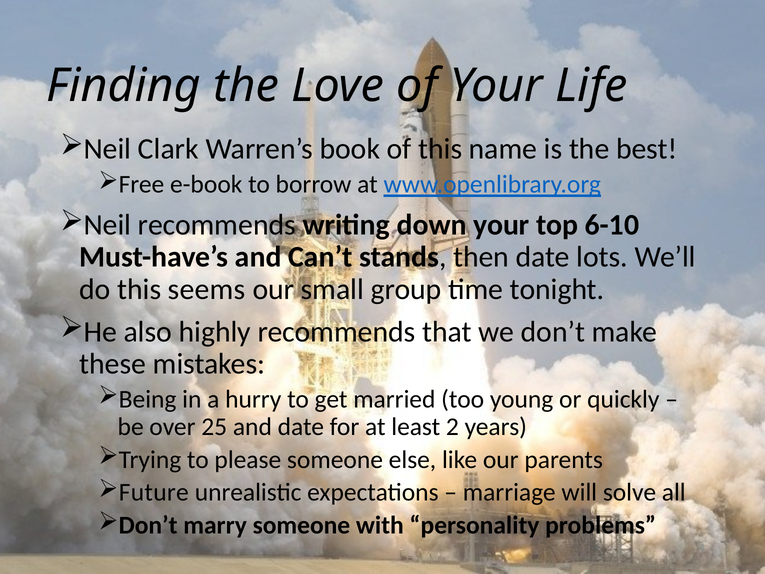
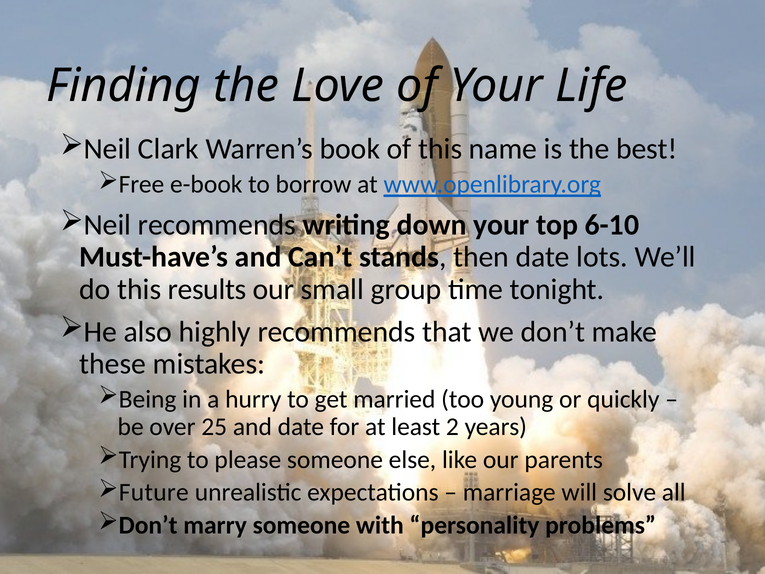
seems: seems -> results
